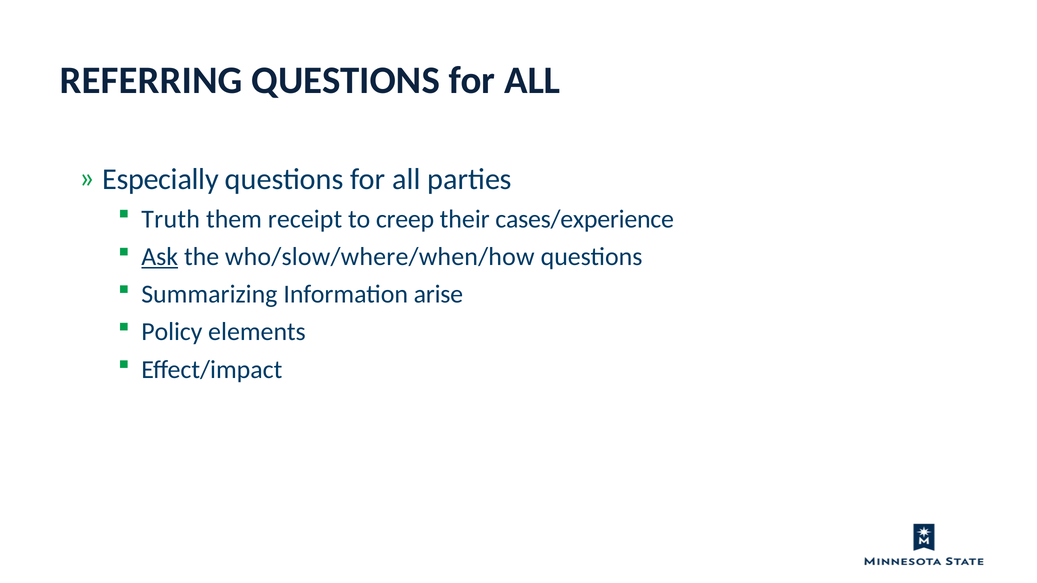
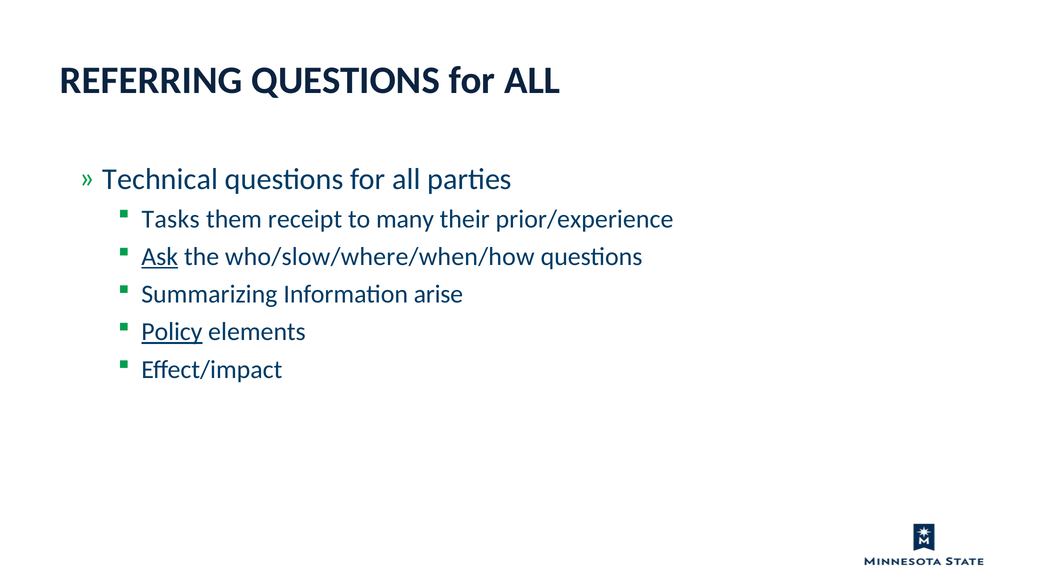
Especially: Especially -> Technical
Truth: Truth -> Tasks
creep: creep -> many
cases/experience: cases/experience -> prior/experience
Policy underline: none -> present
